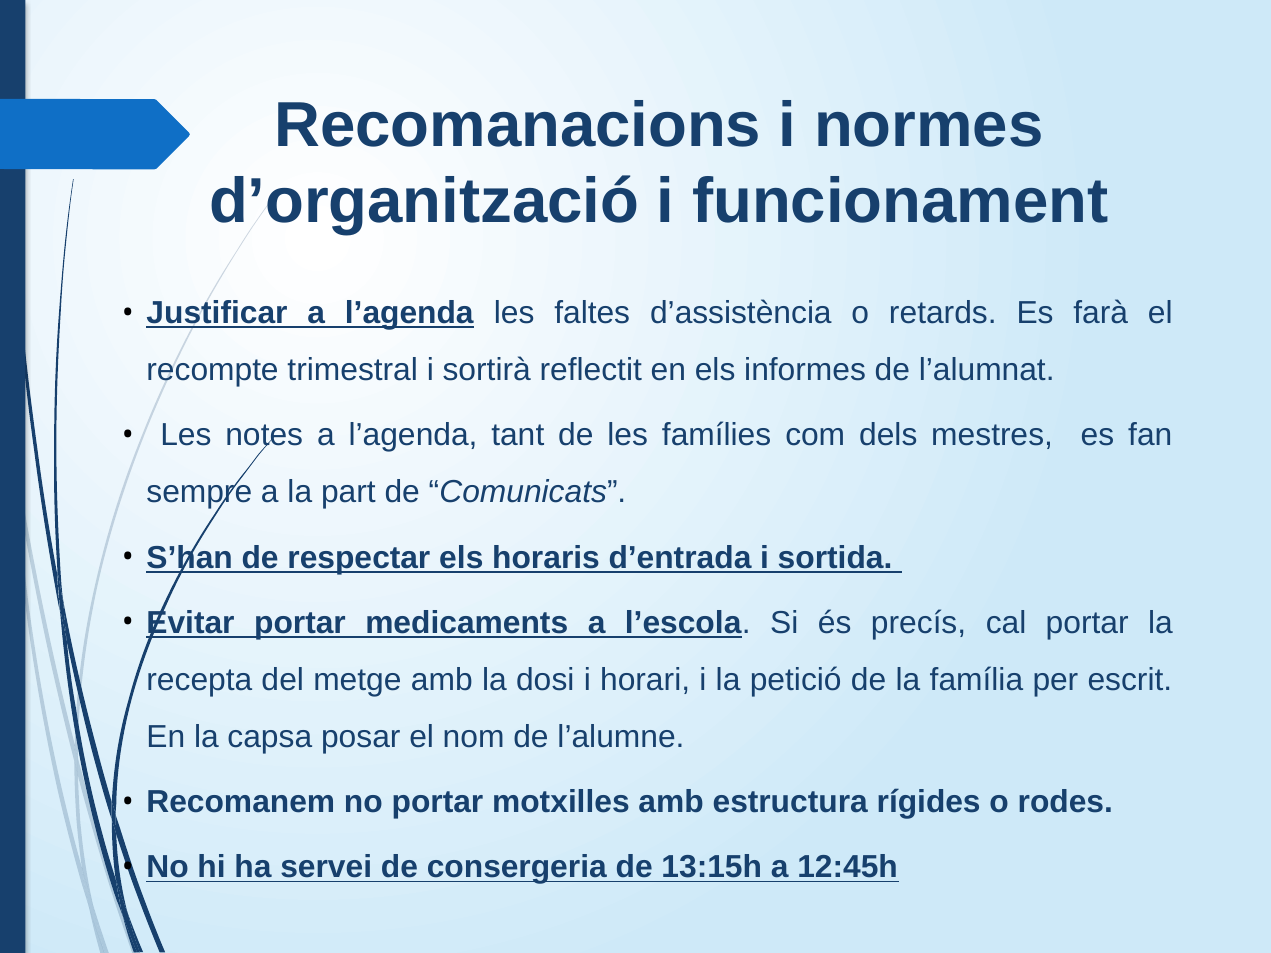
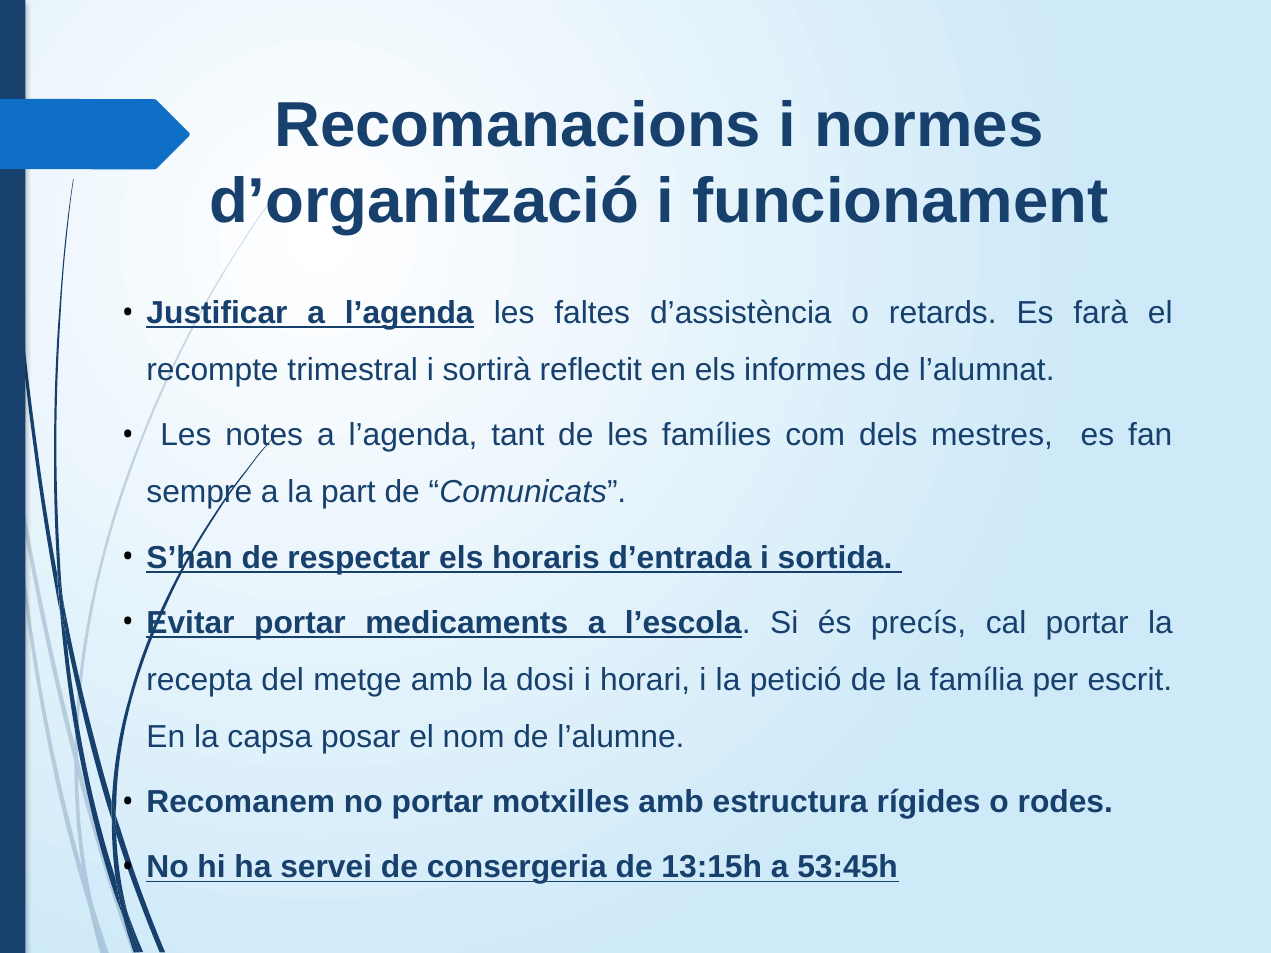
12:45h: 12:45h -> 53:45h
